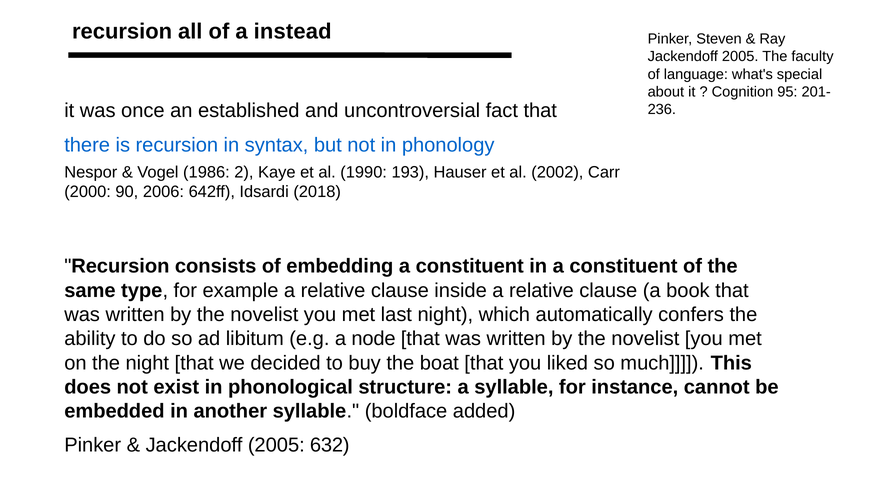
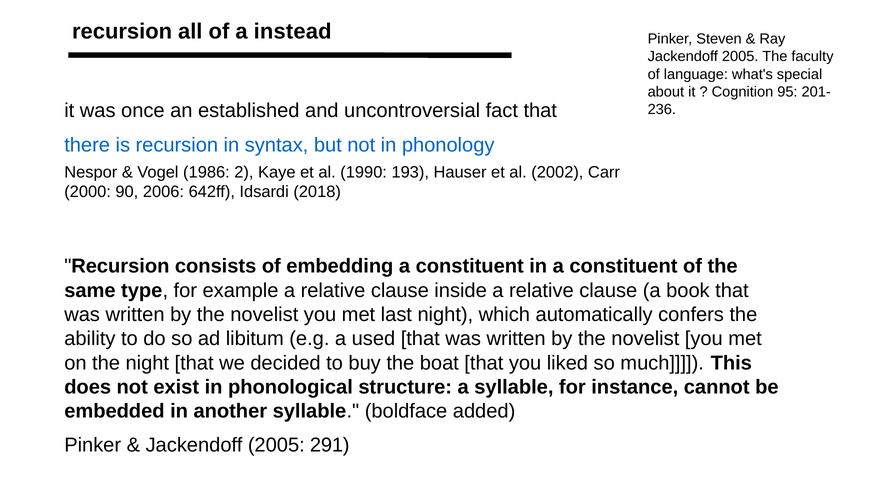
node: node -> used
632: 632 -> 291
